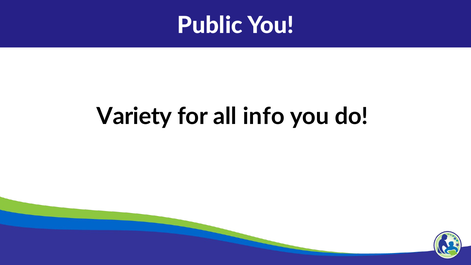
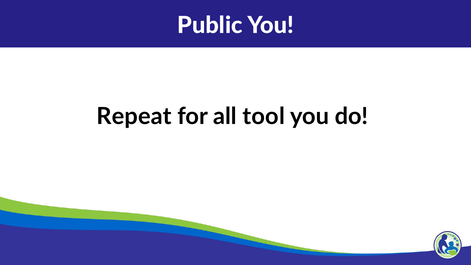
Variety: Variety -> Repeat
info: info -> tool
